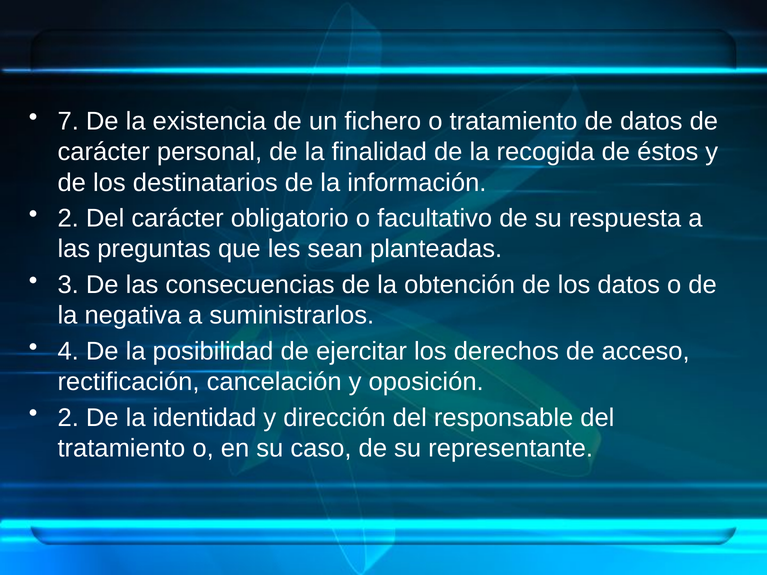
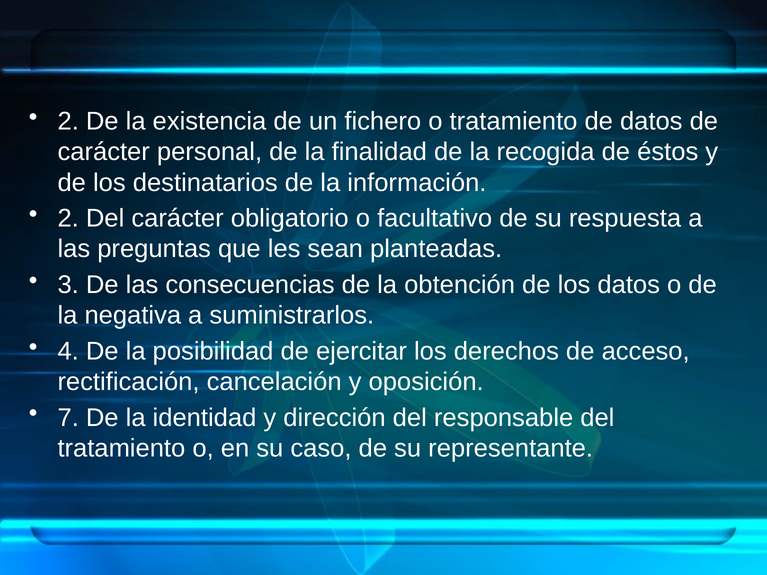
7 at (68, 121): 7 -> 2
2 at (68, 418): 2 -> 7
